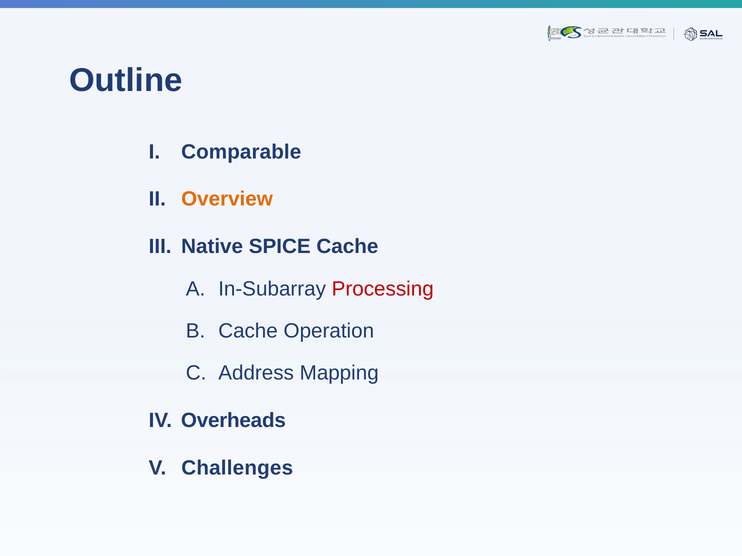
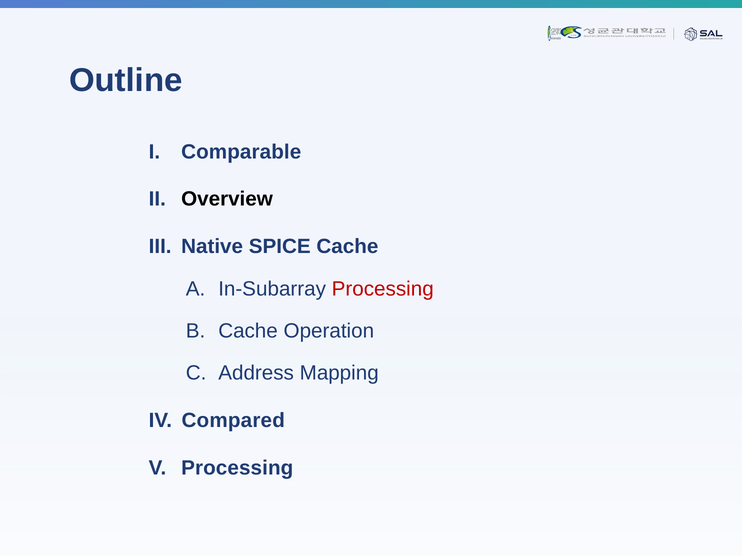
Overview colour: orange -> black
Overheads: Overheads -> Compared
Challenges at (237, 468): Challenges -> Processing
